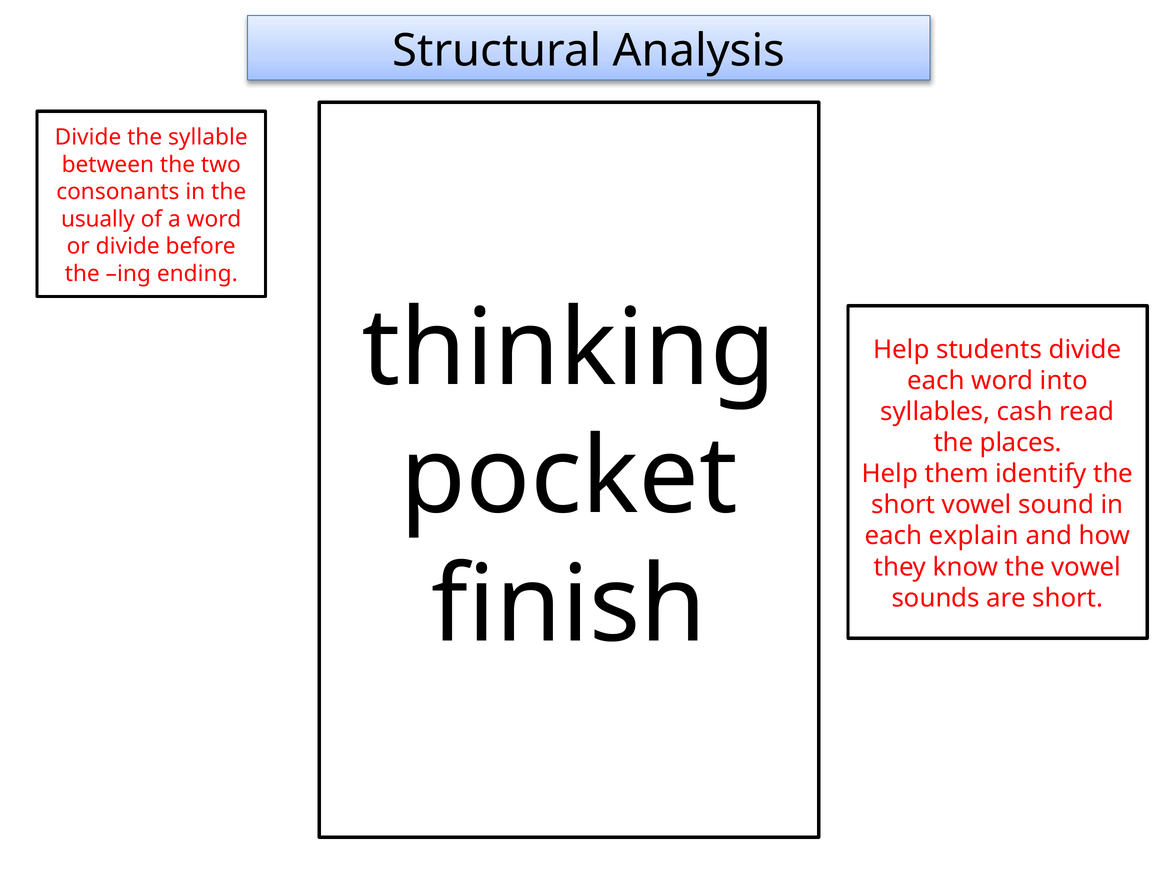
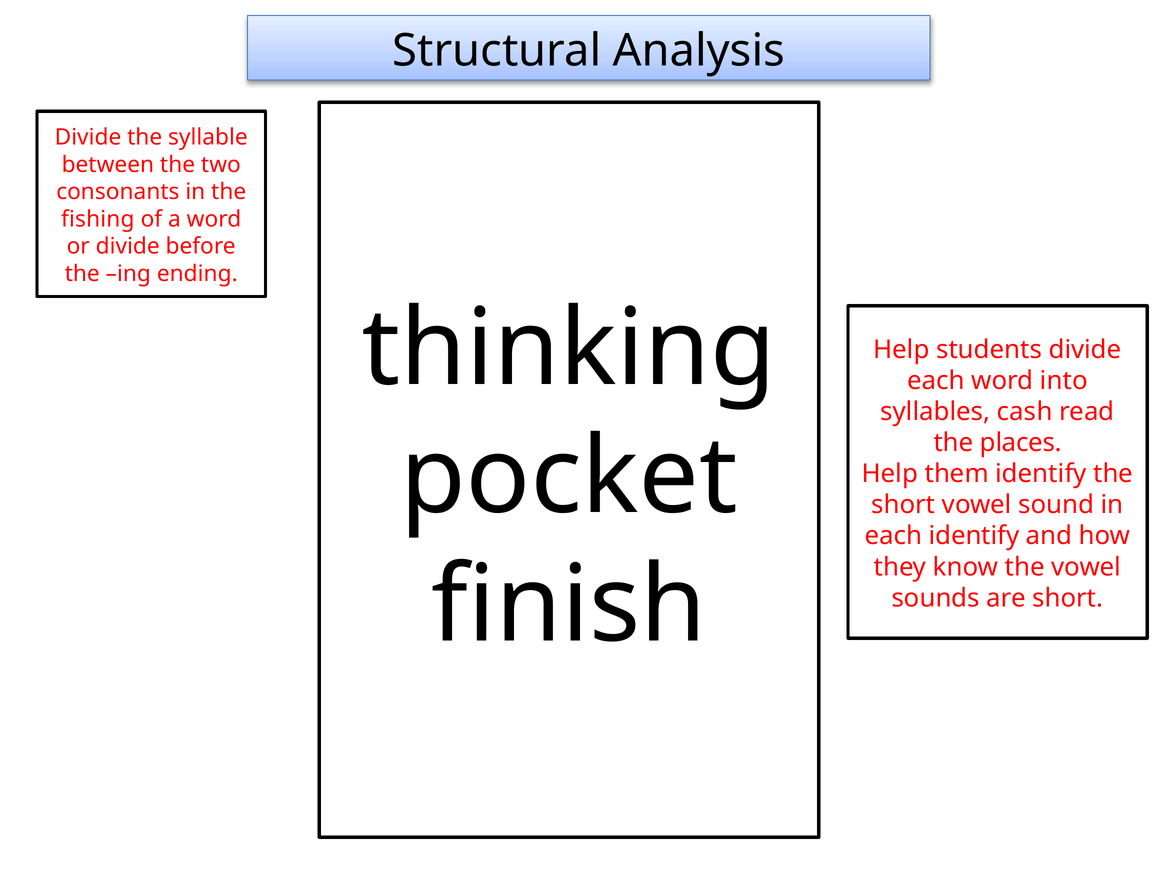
usually: usually -> fishing
each explain: explain -> identify
